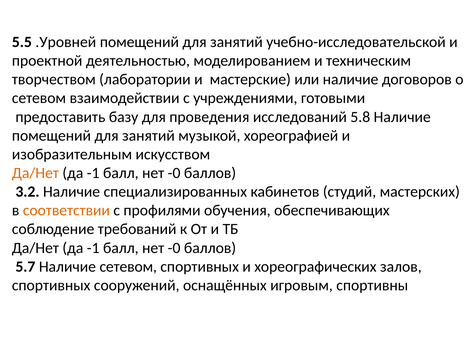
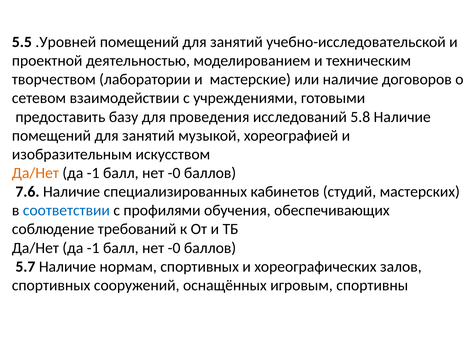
3.2: 3.2 -> 7.6
соответствии colour: orange -> blue
Наличие сетевом: сетевом -> нормам
